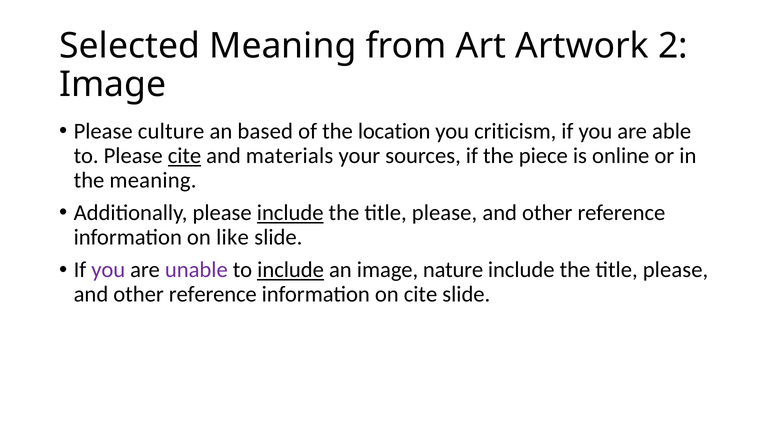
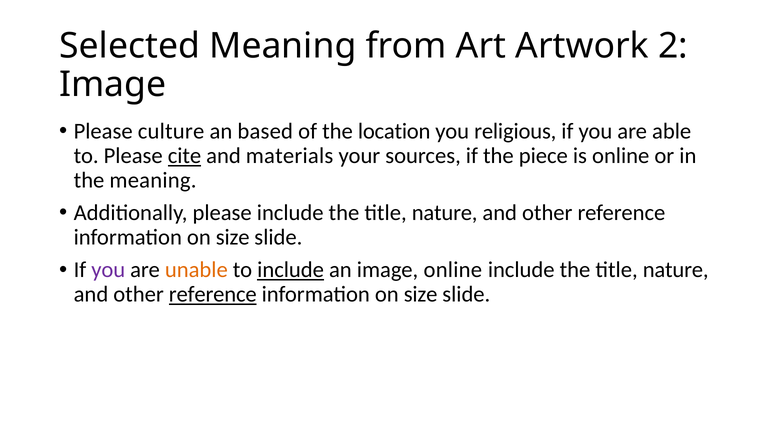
criticism: criticism -> religious
include at (290, 213) underline: present -> none
please at (445, 213): please -> nature
like at (232, 237): like -> size
unable colour: purple -> orange
image nature: nature -> online
please at (676, 270): please -> nature
reference at (213, 294) underline: none -> present
cite at (421, 294): cite -> size
